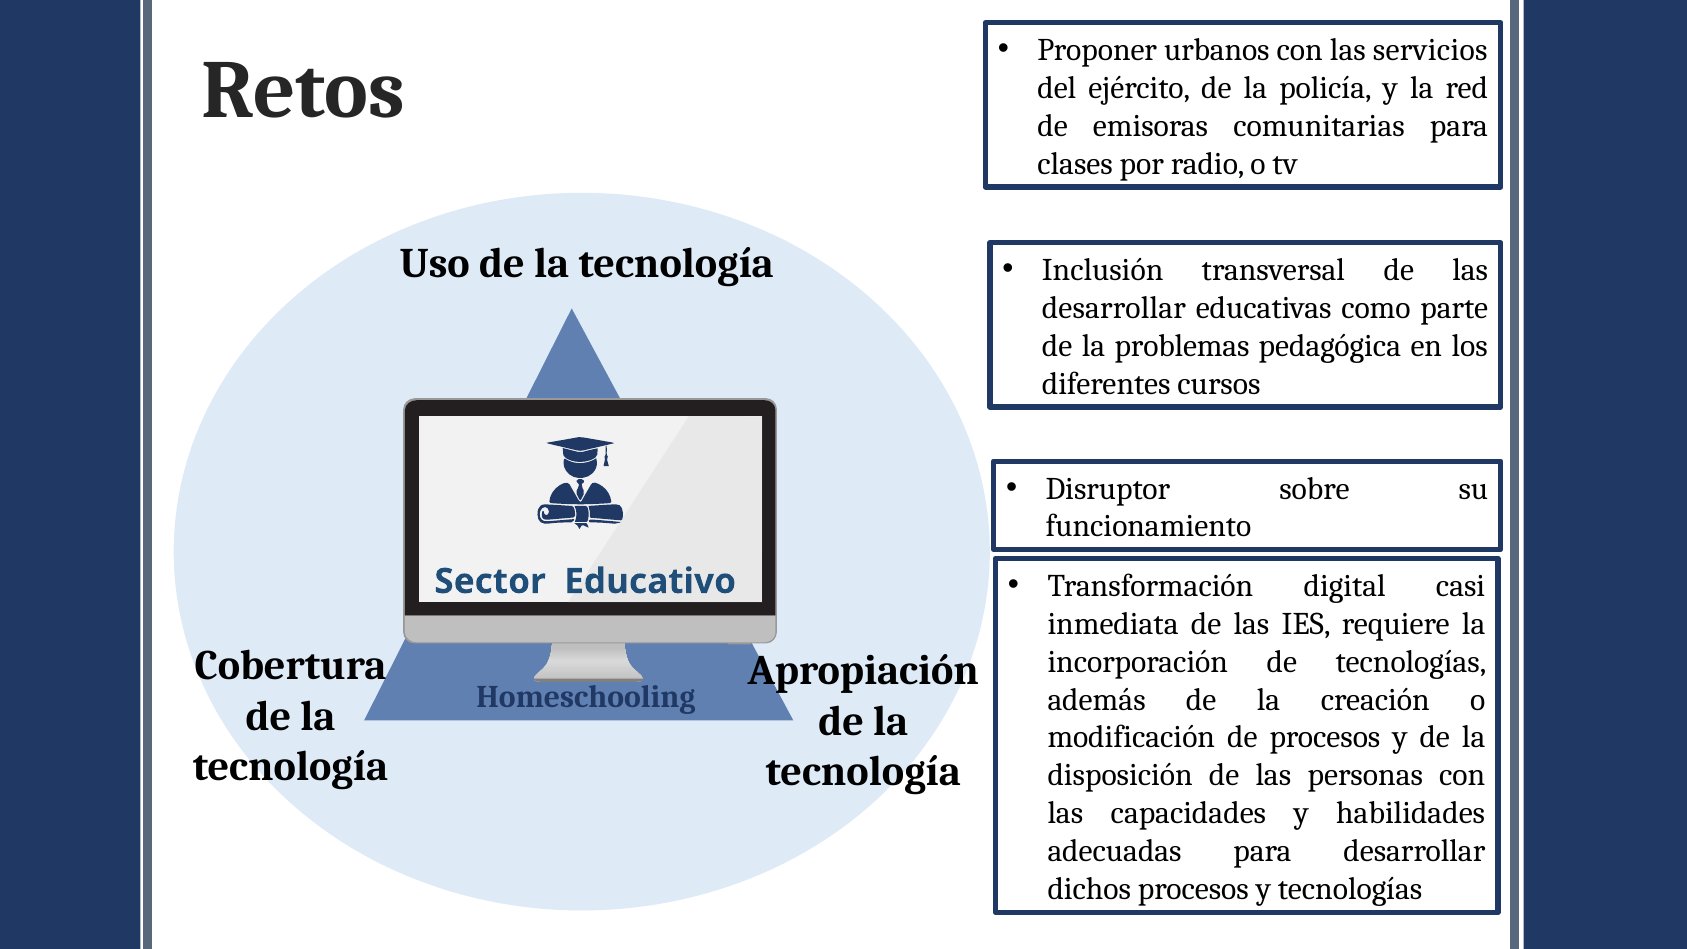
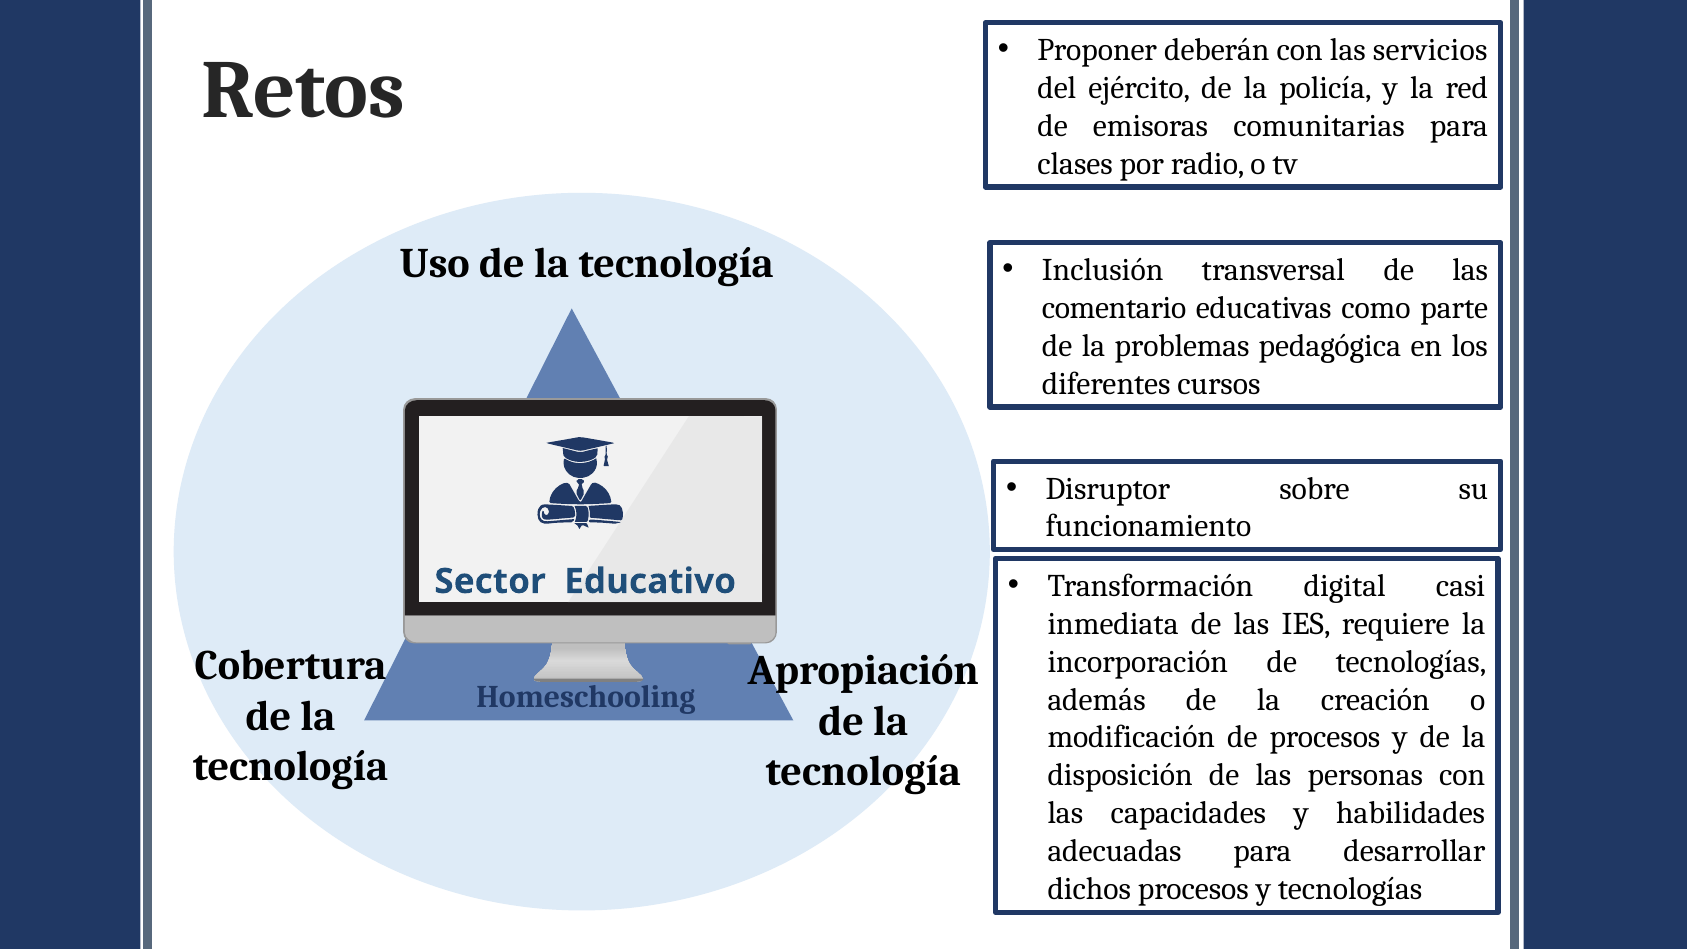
urbanos: urbanos -> deberán
desarrollar at (1114, 308): desarrollar -> comentario
